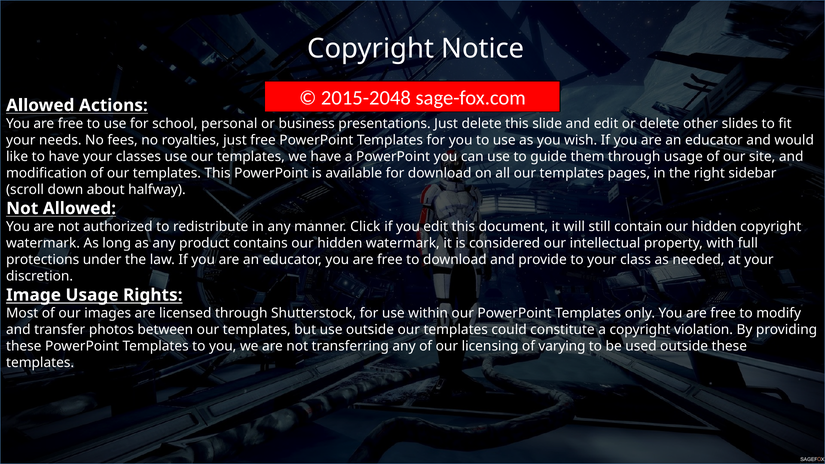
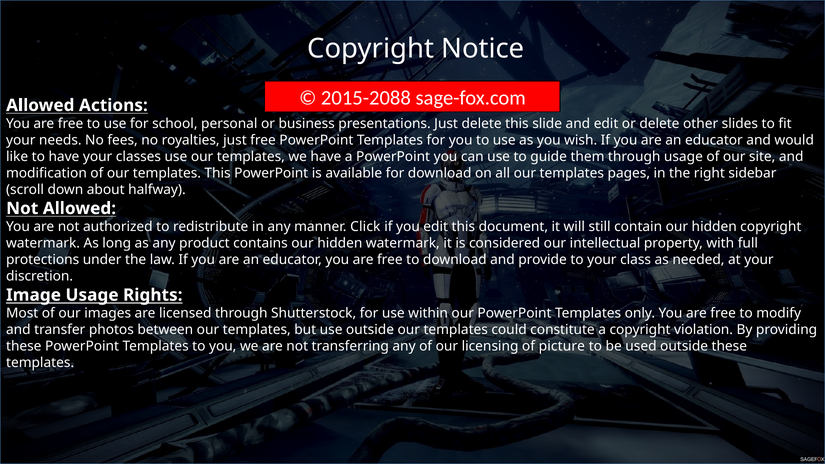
2015-2048: 2015-2048 -> 2015-2088
varying: varying -> picture
